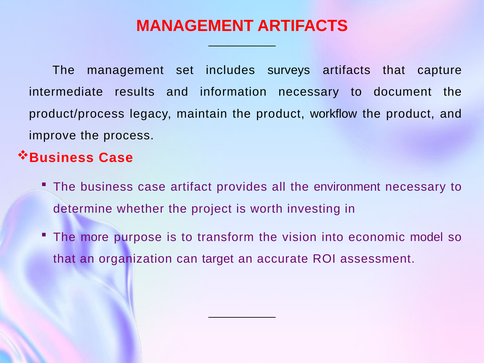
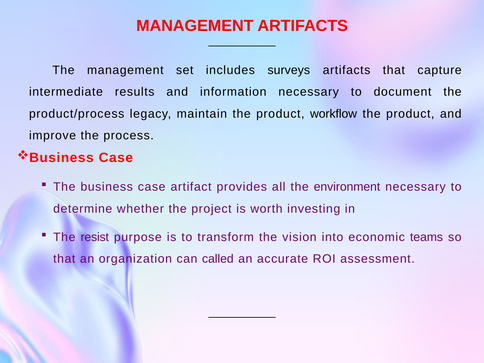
more: more -> resist
model: model -> teams
target: target -> called
